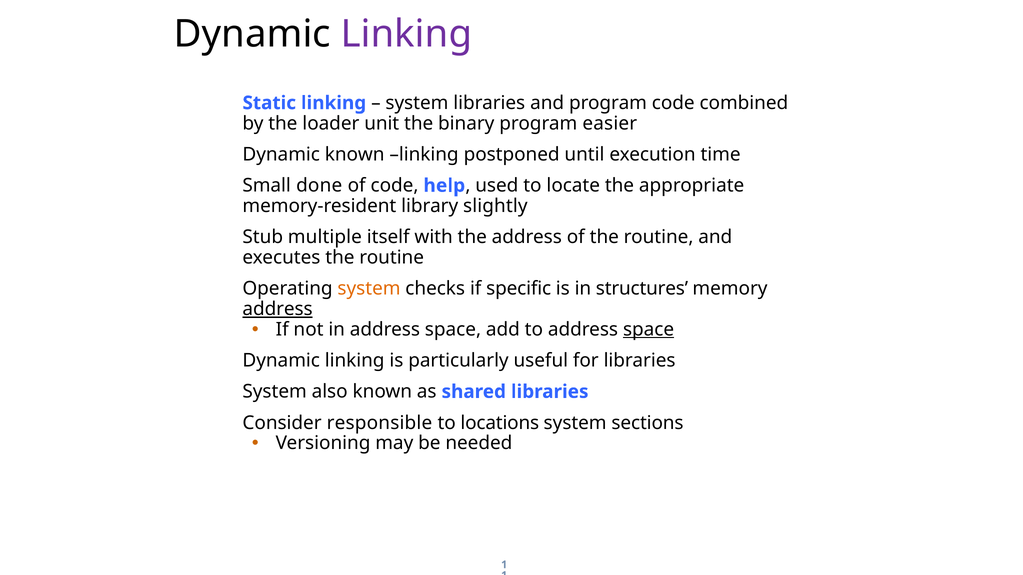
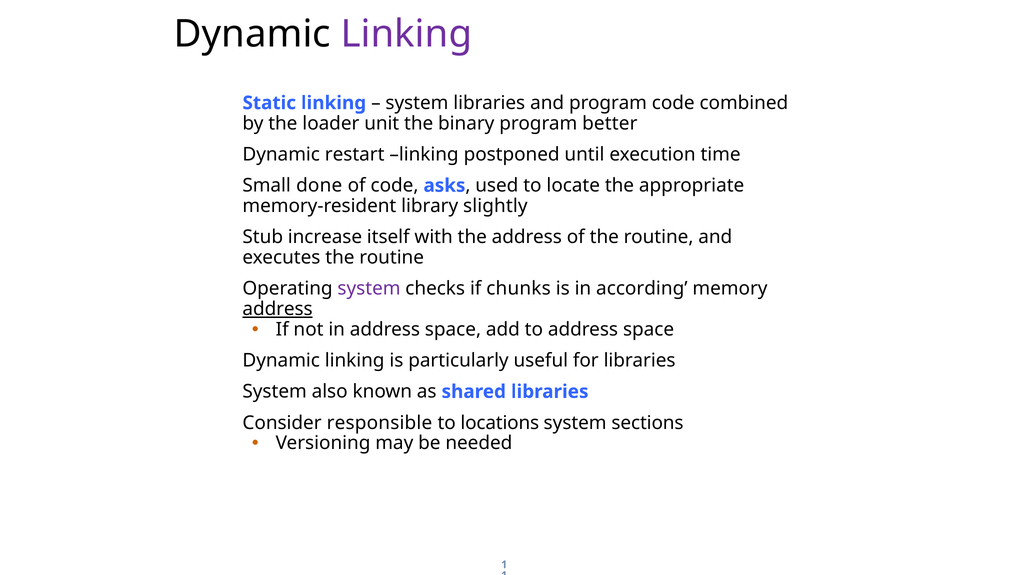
easier: easier -> better
Dynamic known: known -> restart
help: help -> asks
multiple: multiple -> increase
system at (369, 289) colour: orange -> purple
specific: specific -> chunks
structures: structures -> according
space at (649, 330) underline: present -> none
